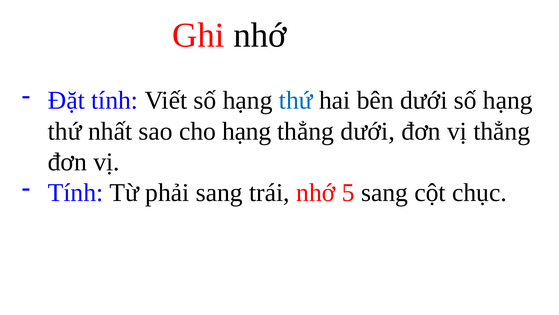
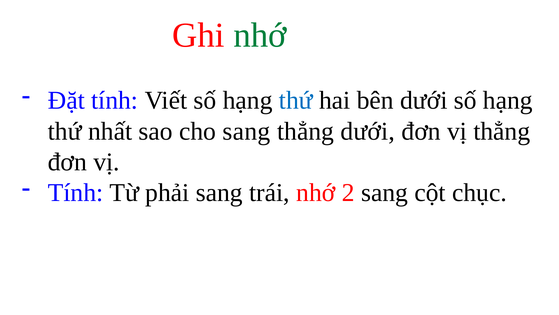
nhớ at (260, 35) colour: black -> green
cho hạng: hạng -> sang
5: 5 -> 2
